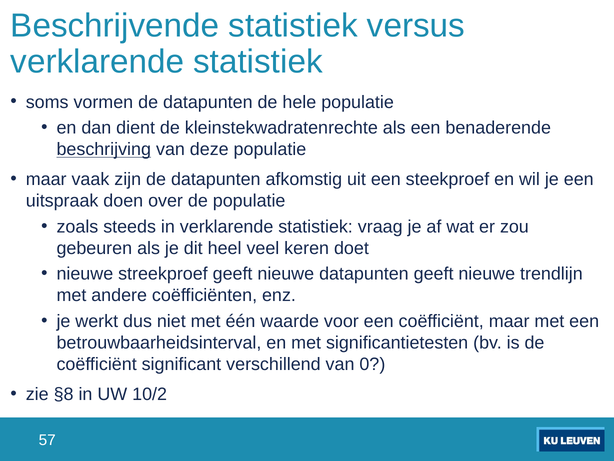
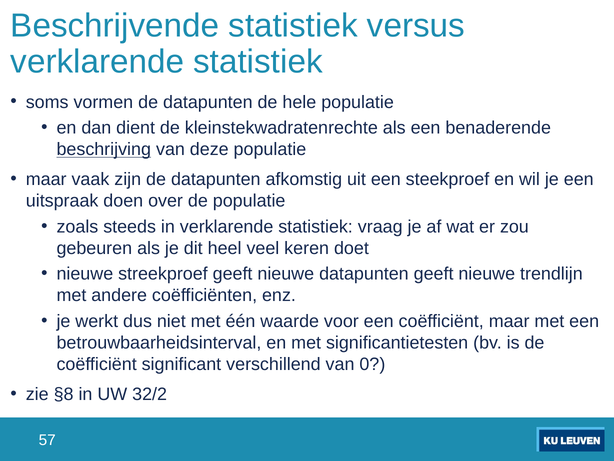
10/2: 10/2 -> 32/2
